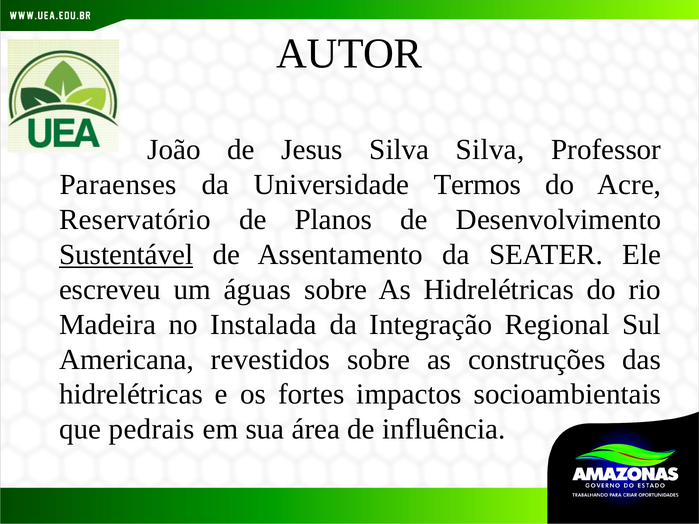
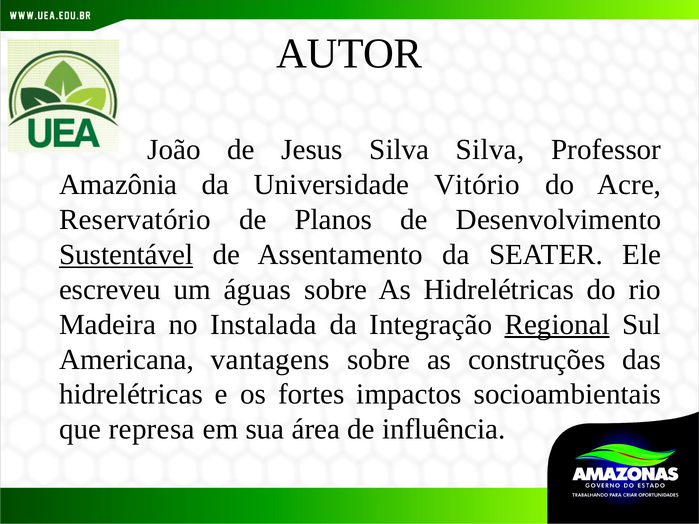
Paraenses: Paraenses -> Amazônia
Termos: Termos -> Vitório
Regional underline: none -> present
revestidos: revestidos -> vantagens
pedrais: pedrais -> represa
